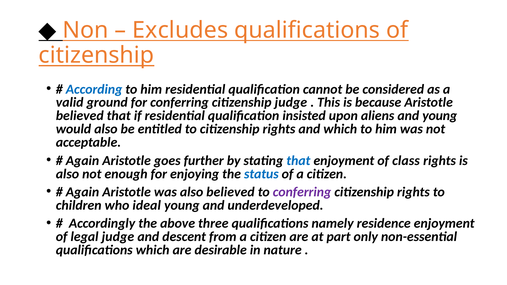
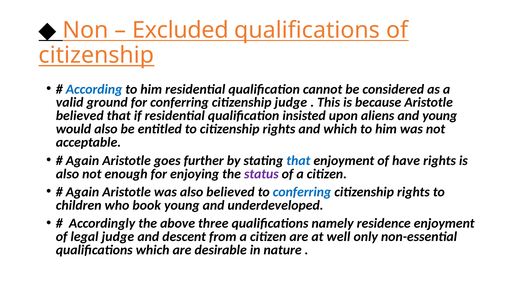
Excludes: Excludes -> Excluded
class: class -> have
status colour: blue -> purple
conferring at (302, 192) colour: purple -> blue
ideal: ideal -> book
part: part -> well
